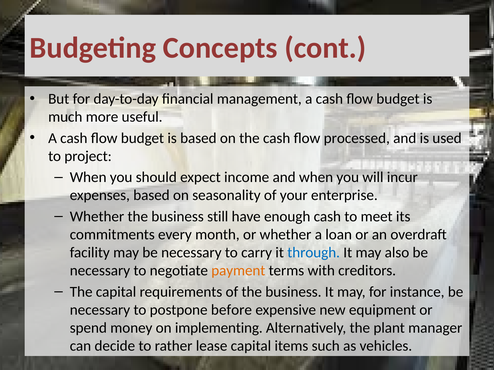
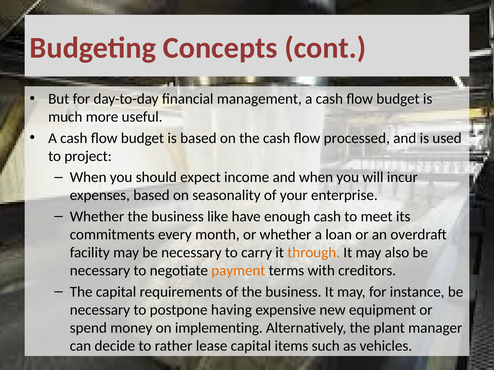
still: still -> like
through colour: blue -> orange
before: before -> having
